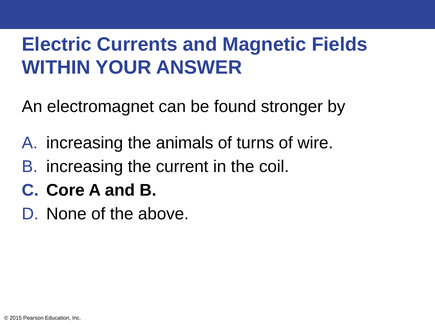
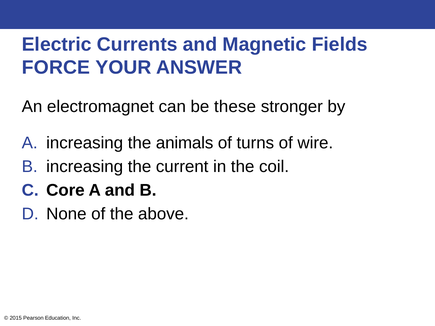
WITHIN: WITHIN -> FORCE
found: found -> these
